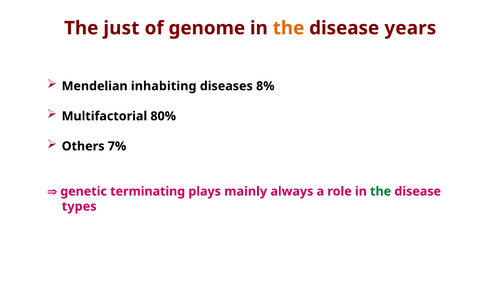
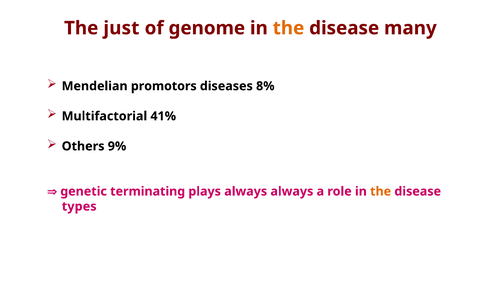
years: years -> many
inhabiting: inhabiting -> promotors
80%: 80% -> 41%
7%: 7% -> 9%
plays mainly: mainly -> always
the at (381, 191) colour: green -> orange
